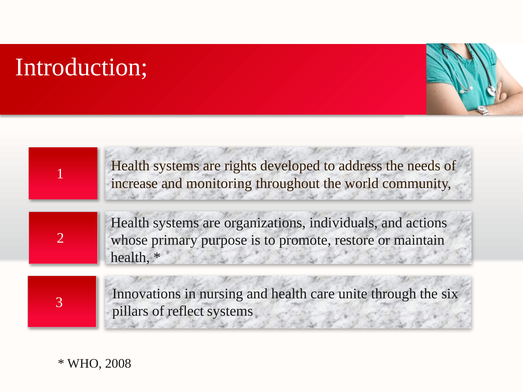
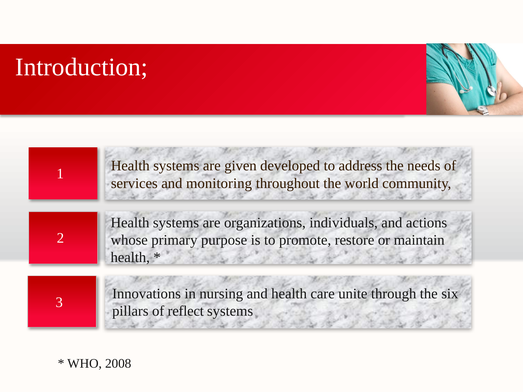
rights: rights -> given
increase: increase -> services
